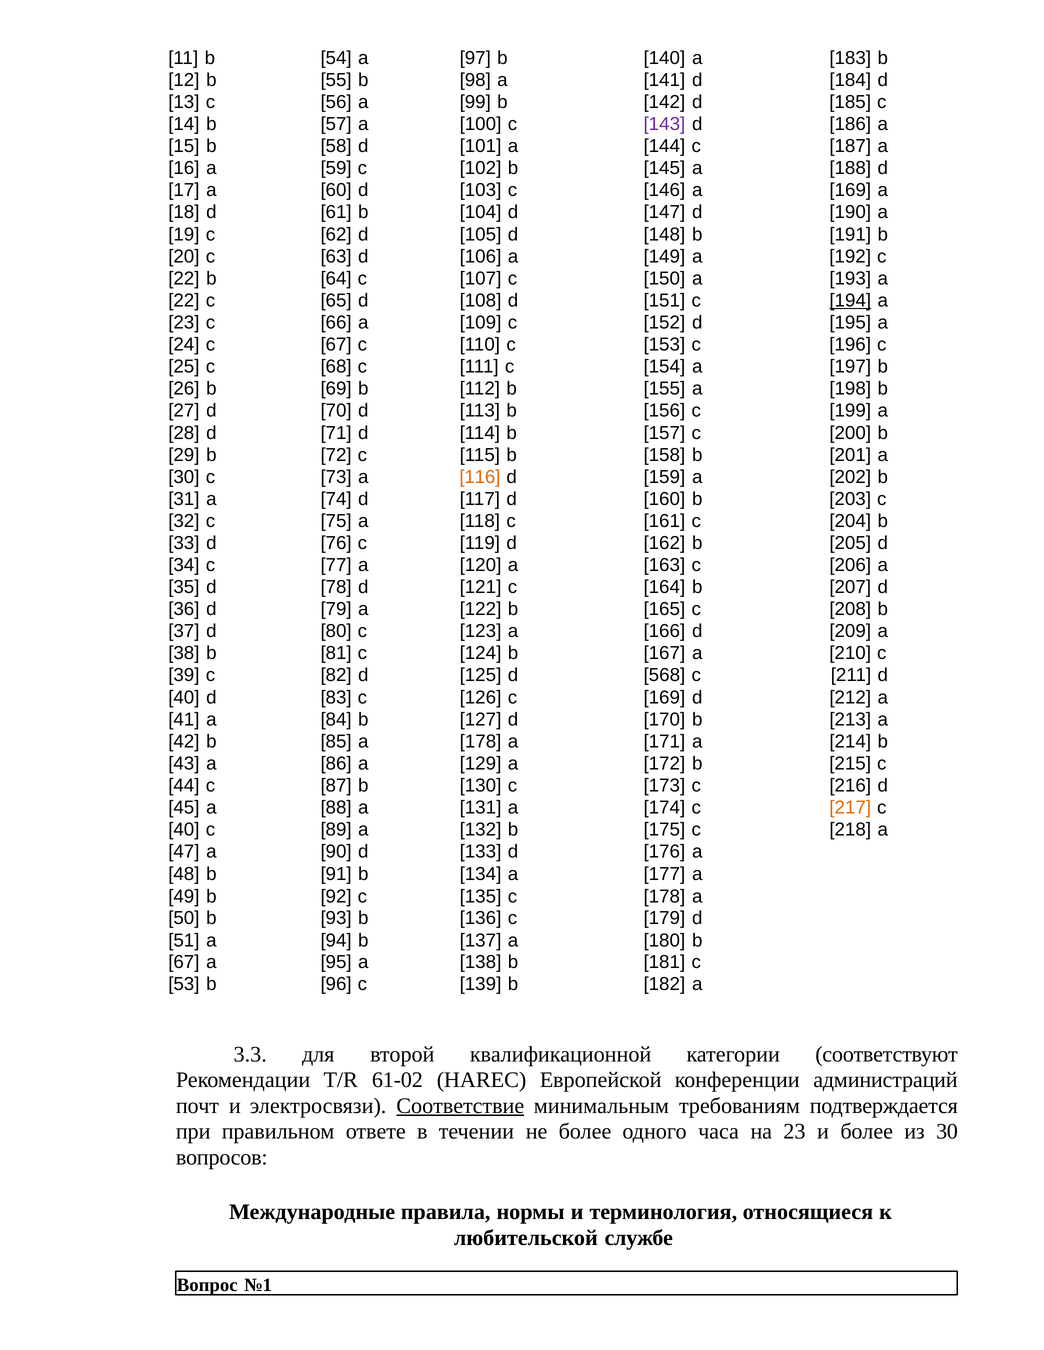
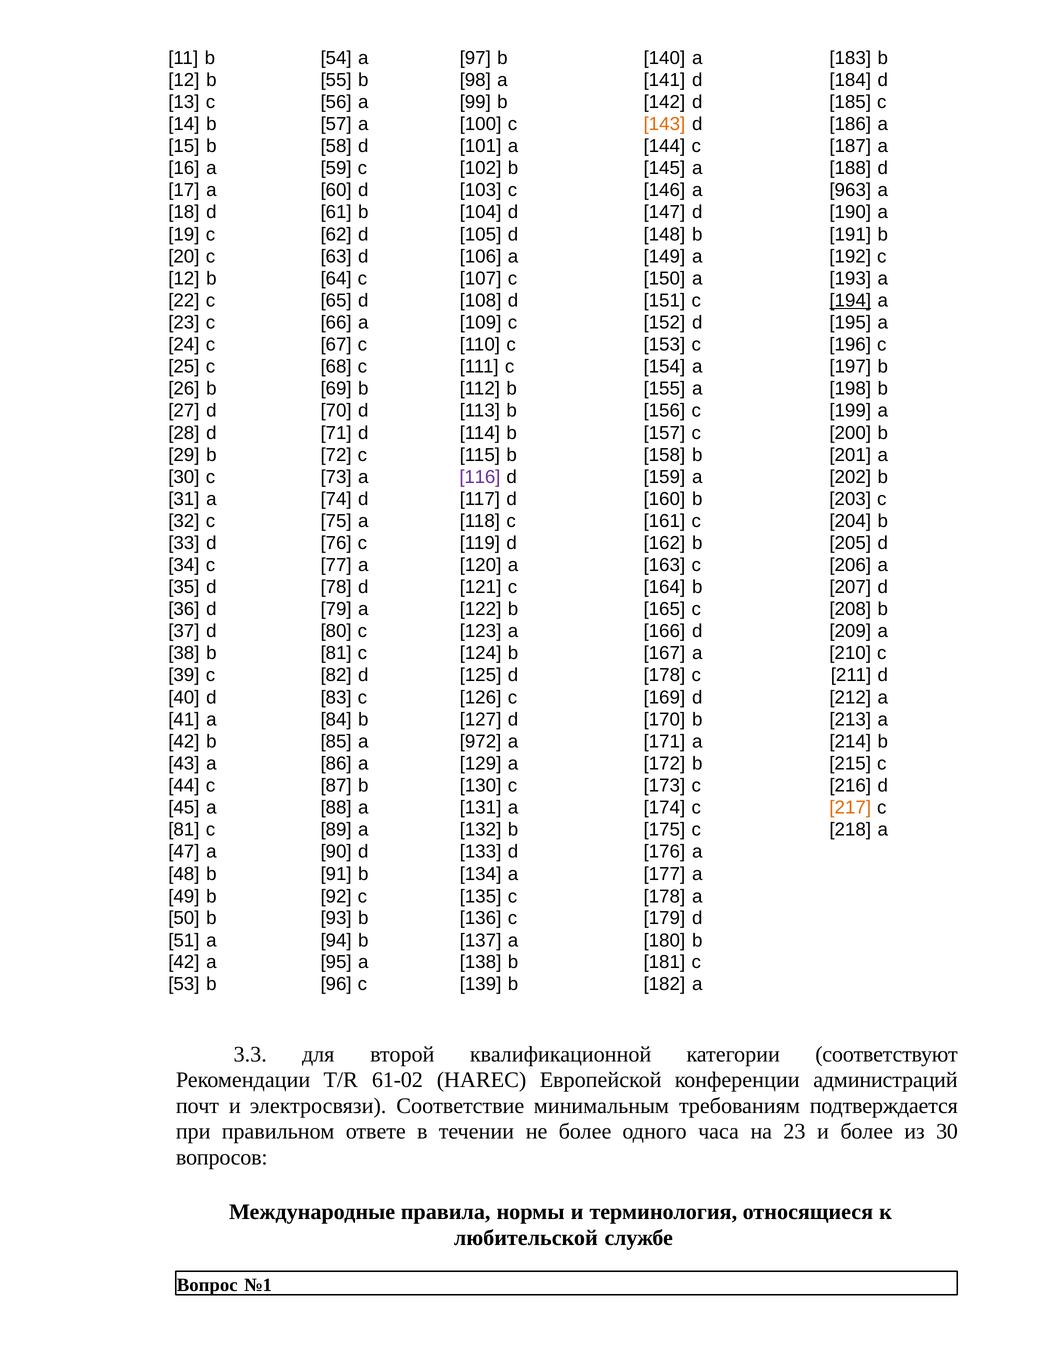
143 colour: purple -> orange
a 169: 169 -> 963
22 at (184, 279): 22 -> 12
116 colour: orange -> purple
d 568: 568 -> 178
a 178: 178 -> 972
40 at (184, 830): 40 -> 81
67 at (184, 963): 67 -> 42
Соответствие underline: present -> none
